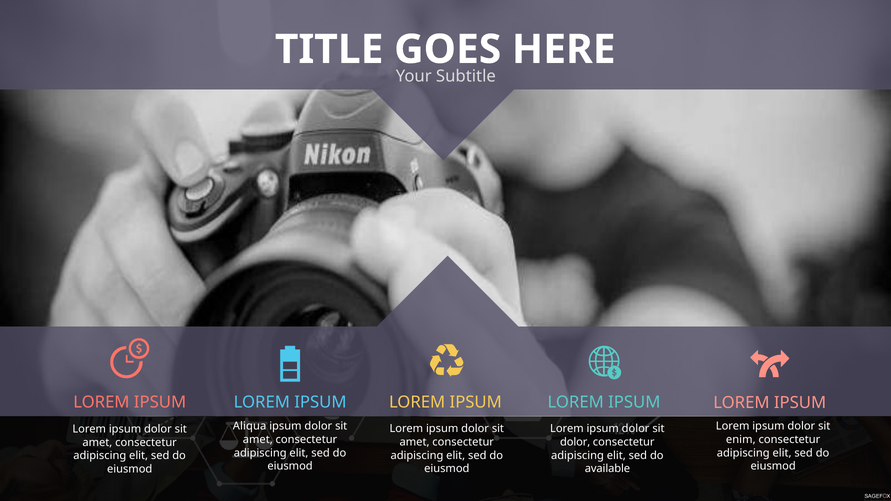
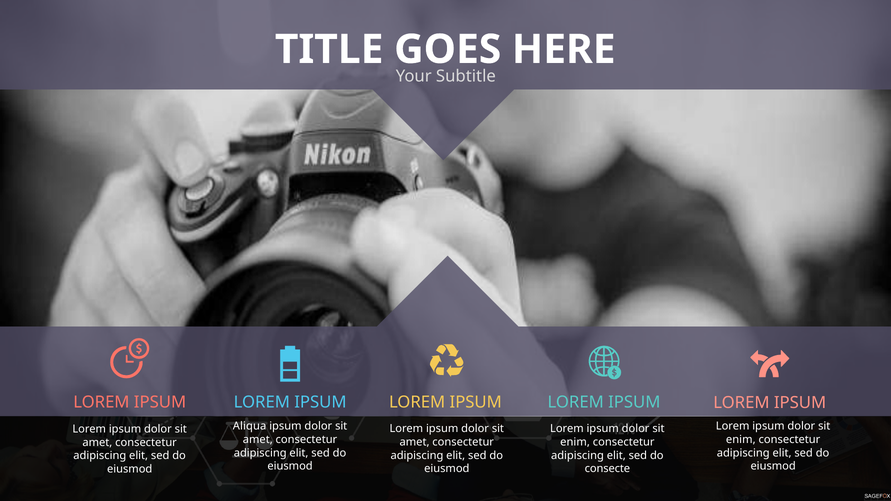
dolor at (575, 442): dolor -> enim
available: available -> consecte
